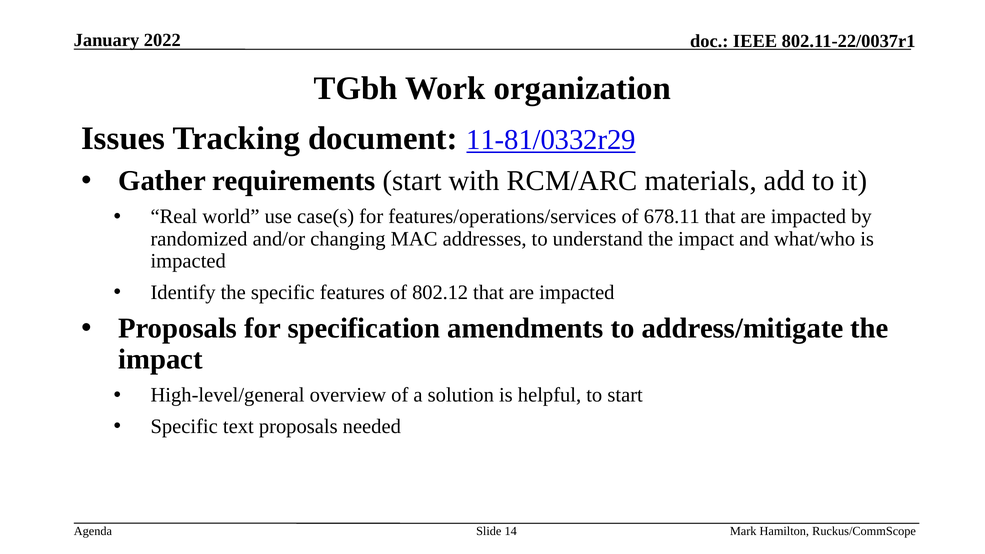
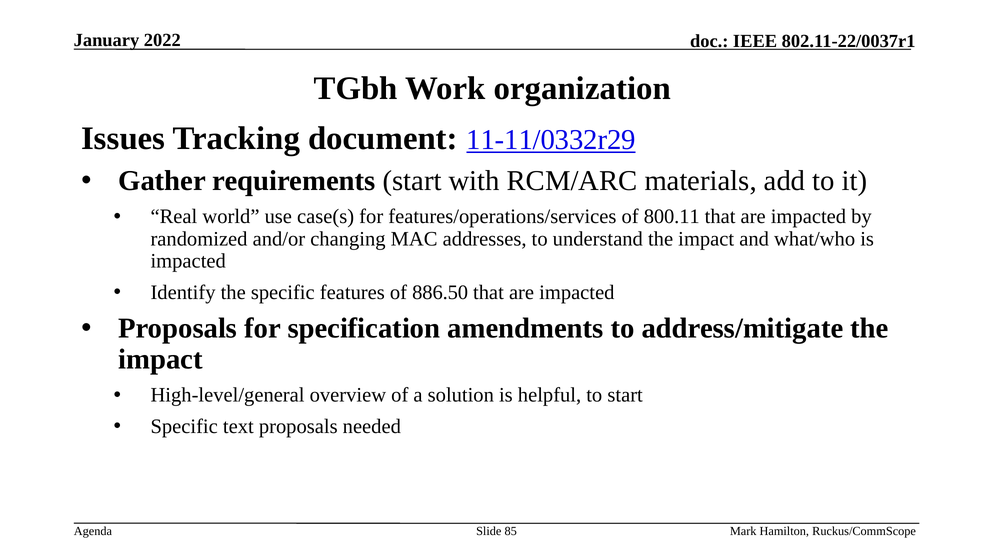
11-81/0332r29: 11-81/0332r29 -> 11-11/0332r29
678.11: 678.11 -> 800.11
802.12: 802.12 -> 886.50
14: 14 -> 85
